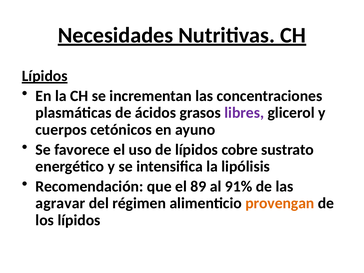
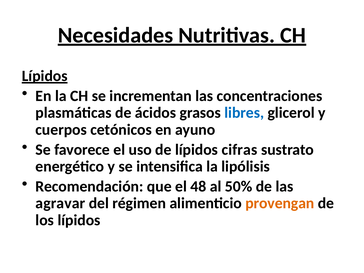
libres colour: purple -> blue
cobre: cobre -> cifras
89: 89 -> 48
91%: 91% -> 50%
